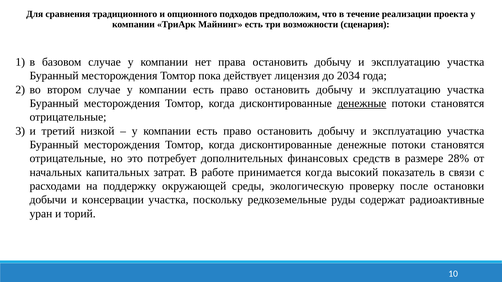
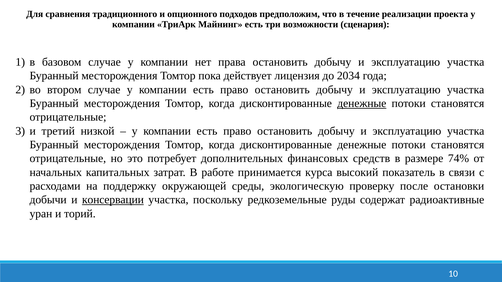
28%: 28% -> 74%
принимается когда: когда -> курса
консервации underline: none -> present
